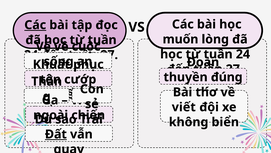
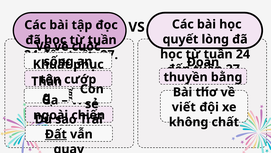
Các at (35, 25) underline: present -> none
muốn: muốn -> quyết
đúng: đúng -> bằng
không biển: biển -> chất
